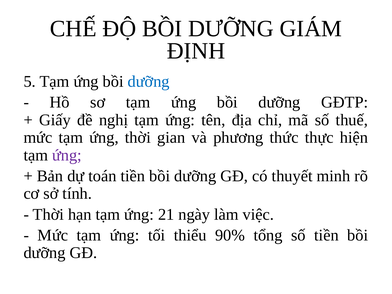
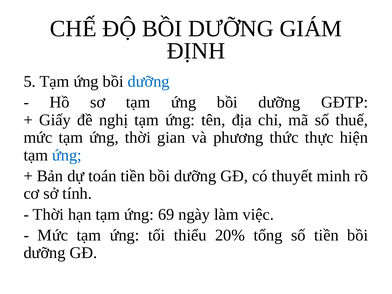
ứng at (67, 155) colour: purple -> blue
21: 21 -> 69
90%: 90% -> 20%
